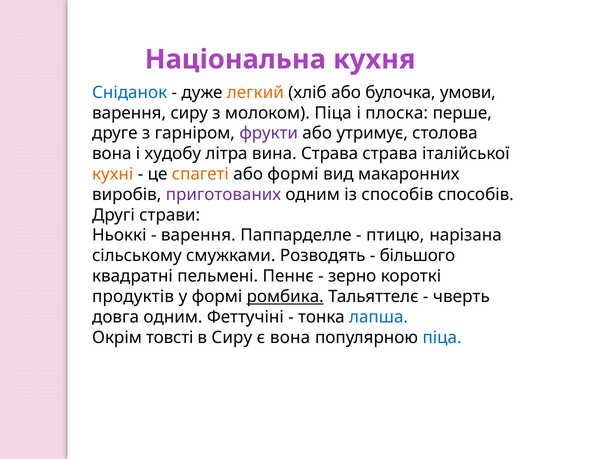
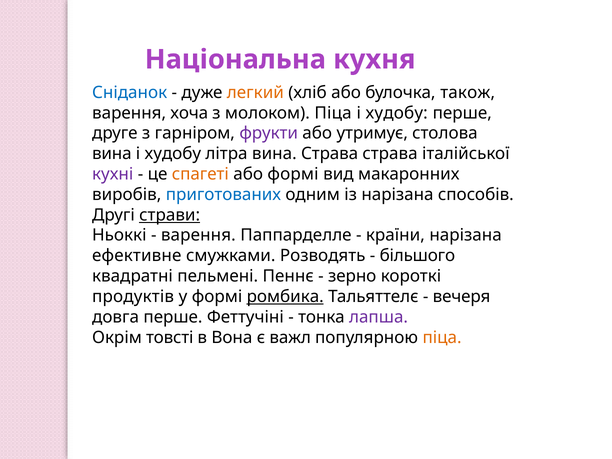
умови: умови -> також
варення сиру: сиру -> хоча
плоска at (397, 113): плоска -> худобу
вона at (112, 154): вона -> вина
кухні colour: orange -> purple
приготованих colour: purple -> blue
із способів: способів -> нарізана
страви underline: none -> present
птицю: птицю -> країни
сільському: сільському -> ефективне
чверть: чверть -> вечеря
довга одним: одним -> перше
лапша colour: blue -> purple
в Сиру: Сиру -> Вона
є вона: вона -> важл
піца at (442, 337) colour: blue -> orange
